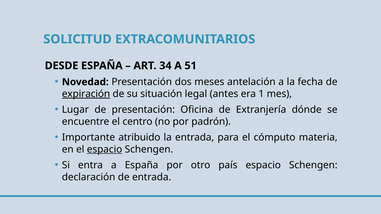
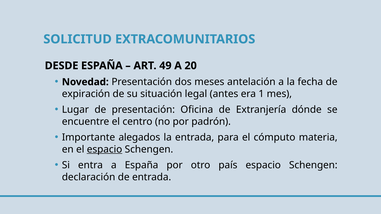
34: 34 -> 49
51: 51 -> 20
expiración underline: present -> none
atribuido: atribuido -> alegados
